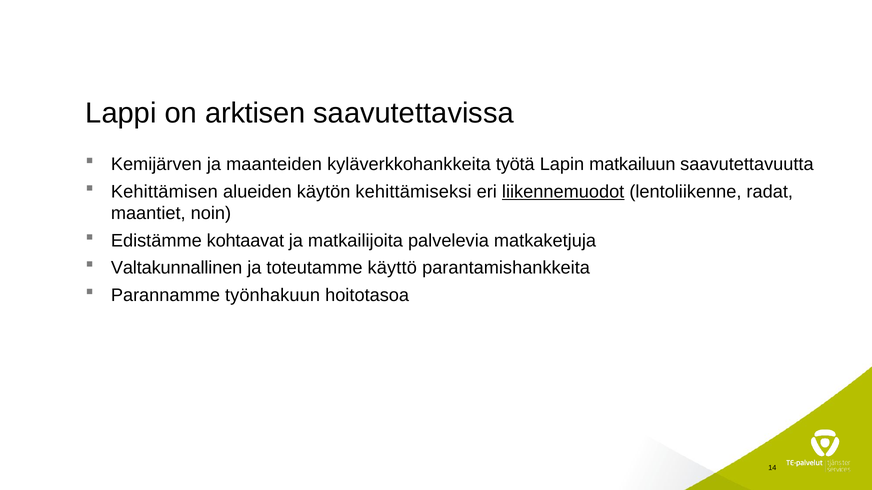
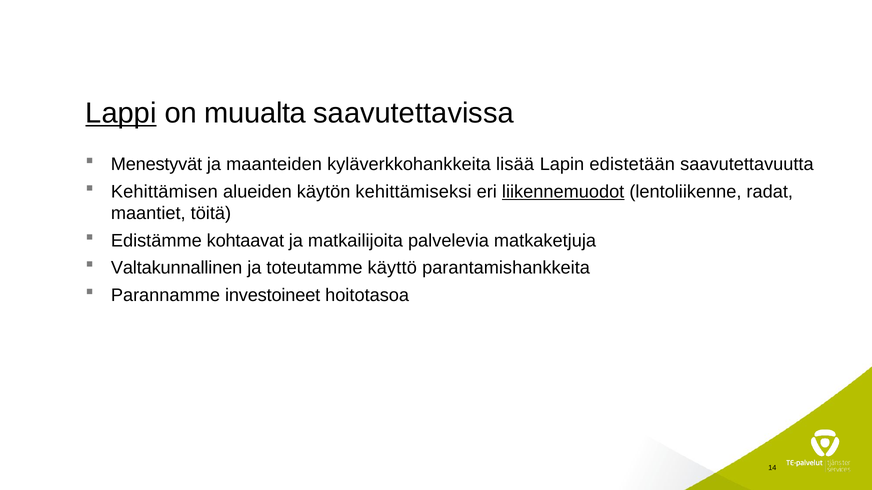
Lappi underline: none -> present
arktisen: arktisen -> muualta
Kemijärven: Kemijärven -> Menestyvät
työtä: työtä -> lisää
matkailuun: matkailuun -> edistetään
noin: noin -> töitä
työnhakuun: työnhakuun -> investoineet
